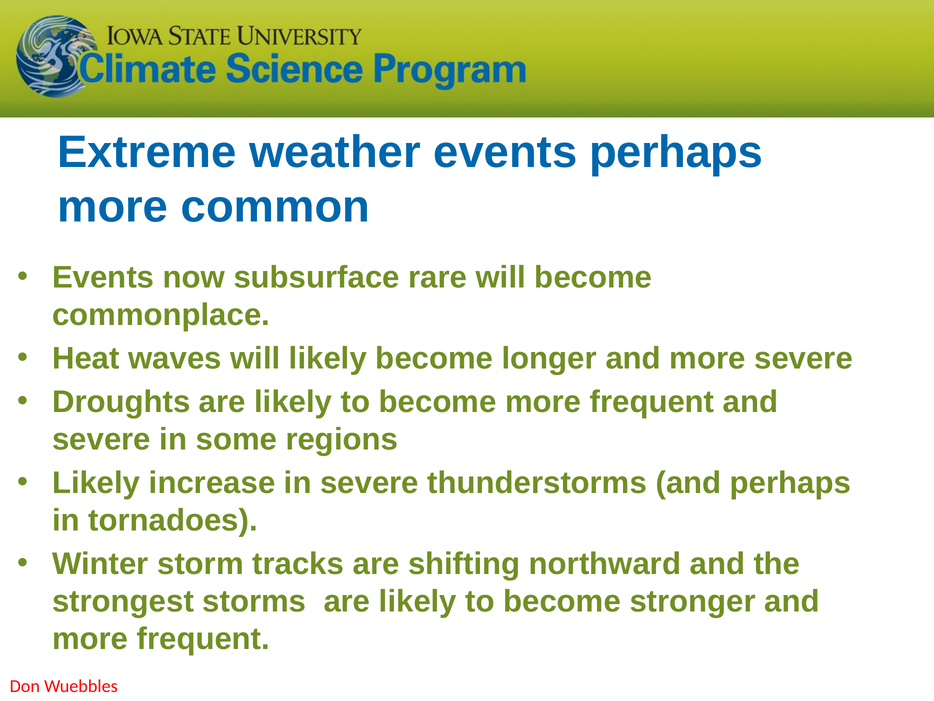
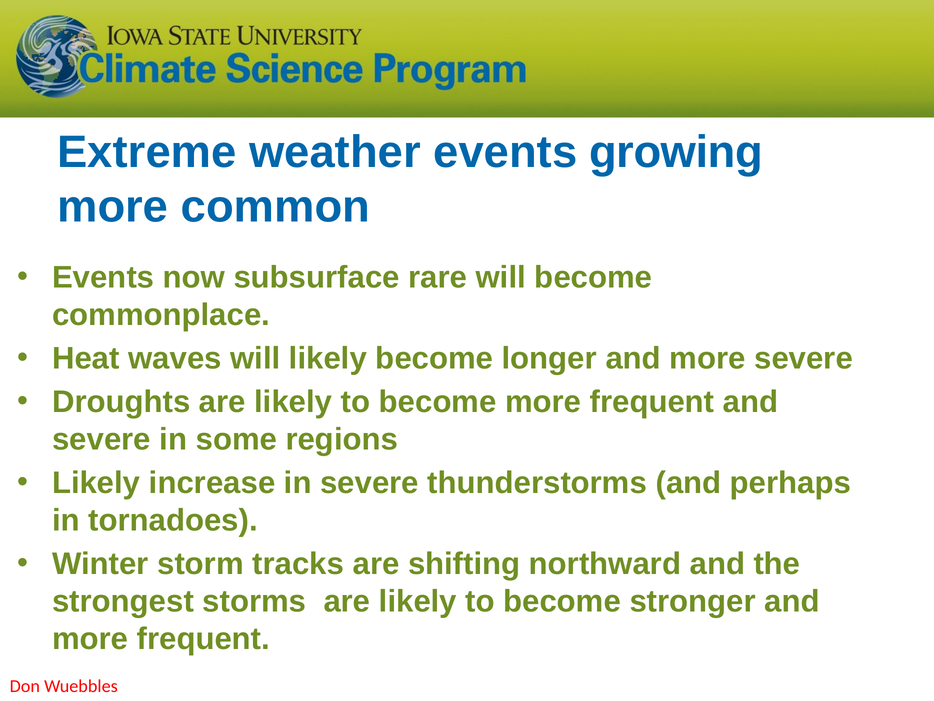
events perhaps: perhaps -> growing
